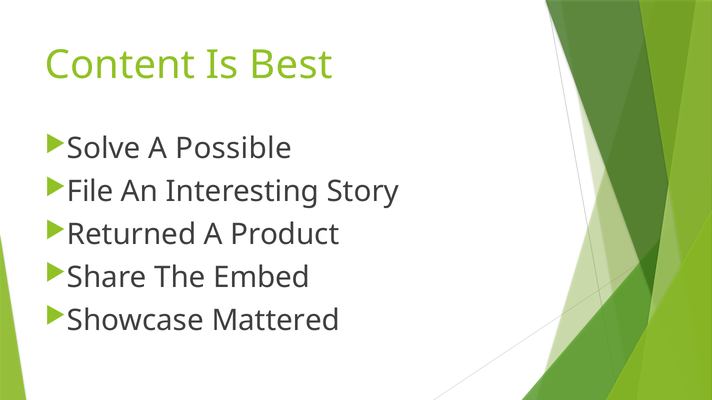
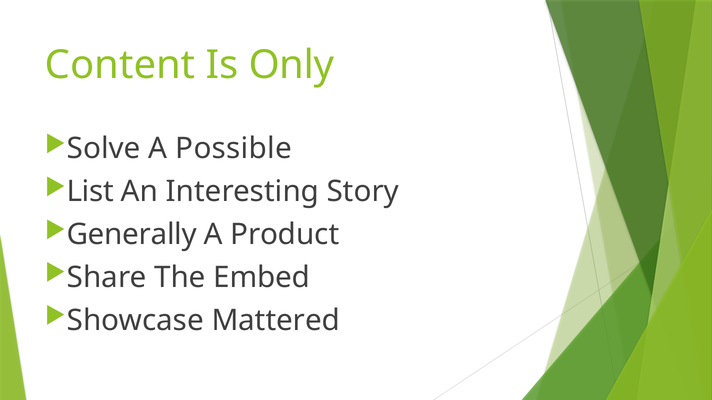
Best: Best -> Only
File: File -> List
Returned: Returned -> Generally
